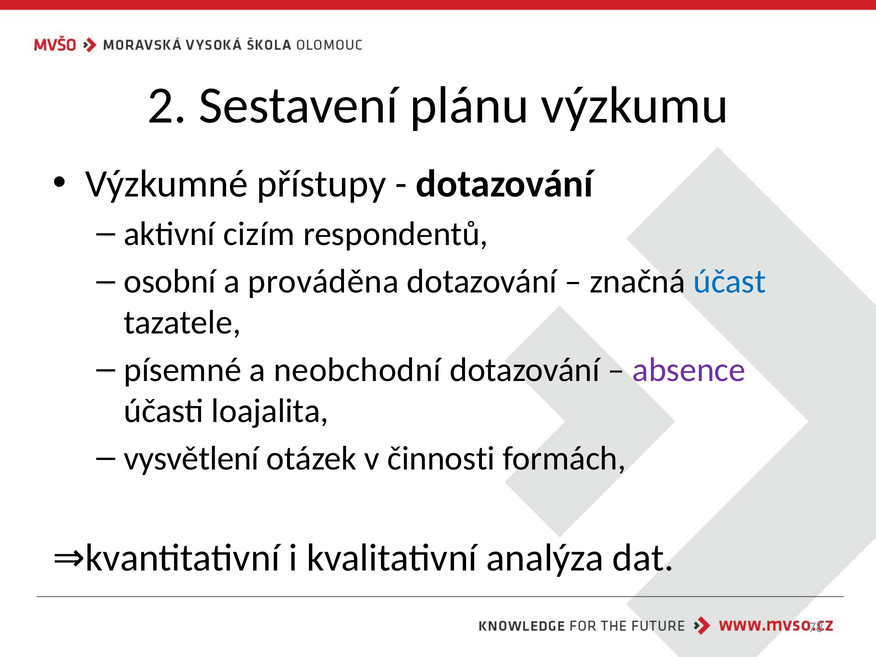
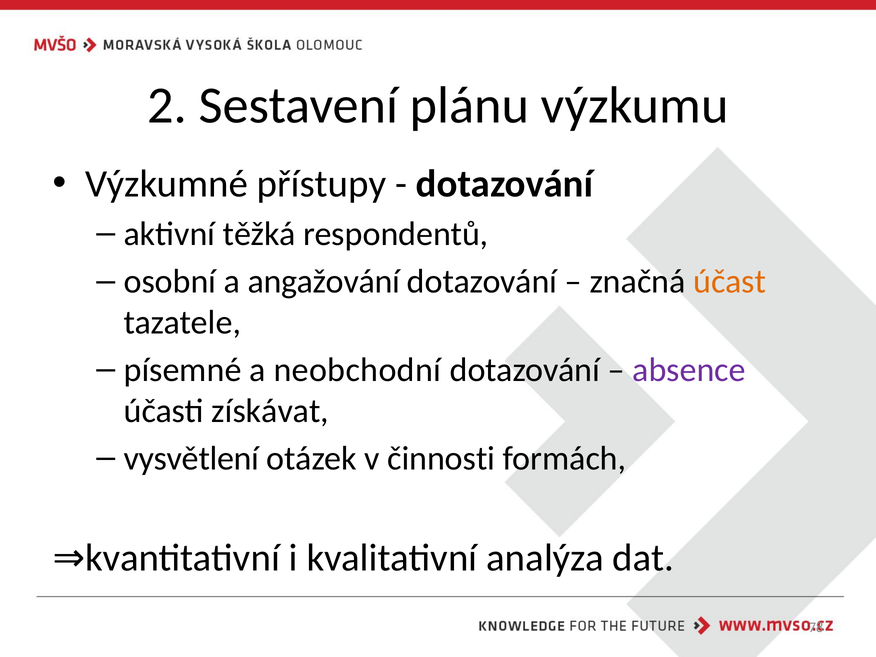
cizím: cizím -> těžká
prováděna: prováděna -> angažování
účast colour: blue -> orange
loajalita: loajalita -> získávat
